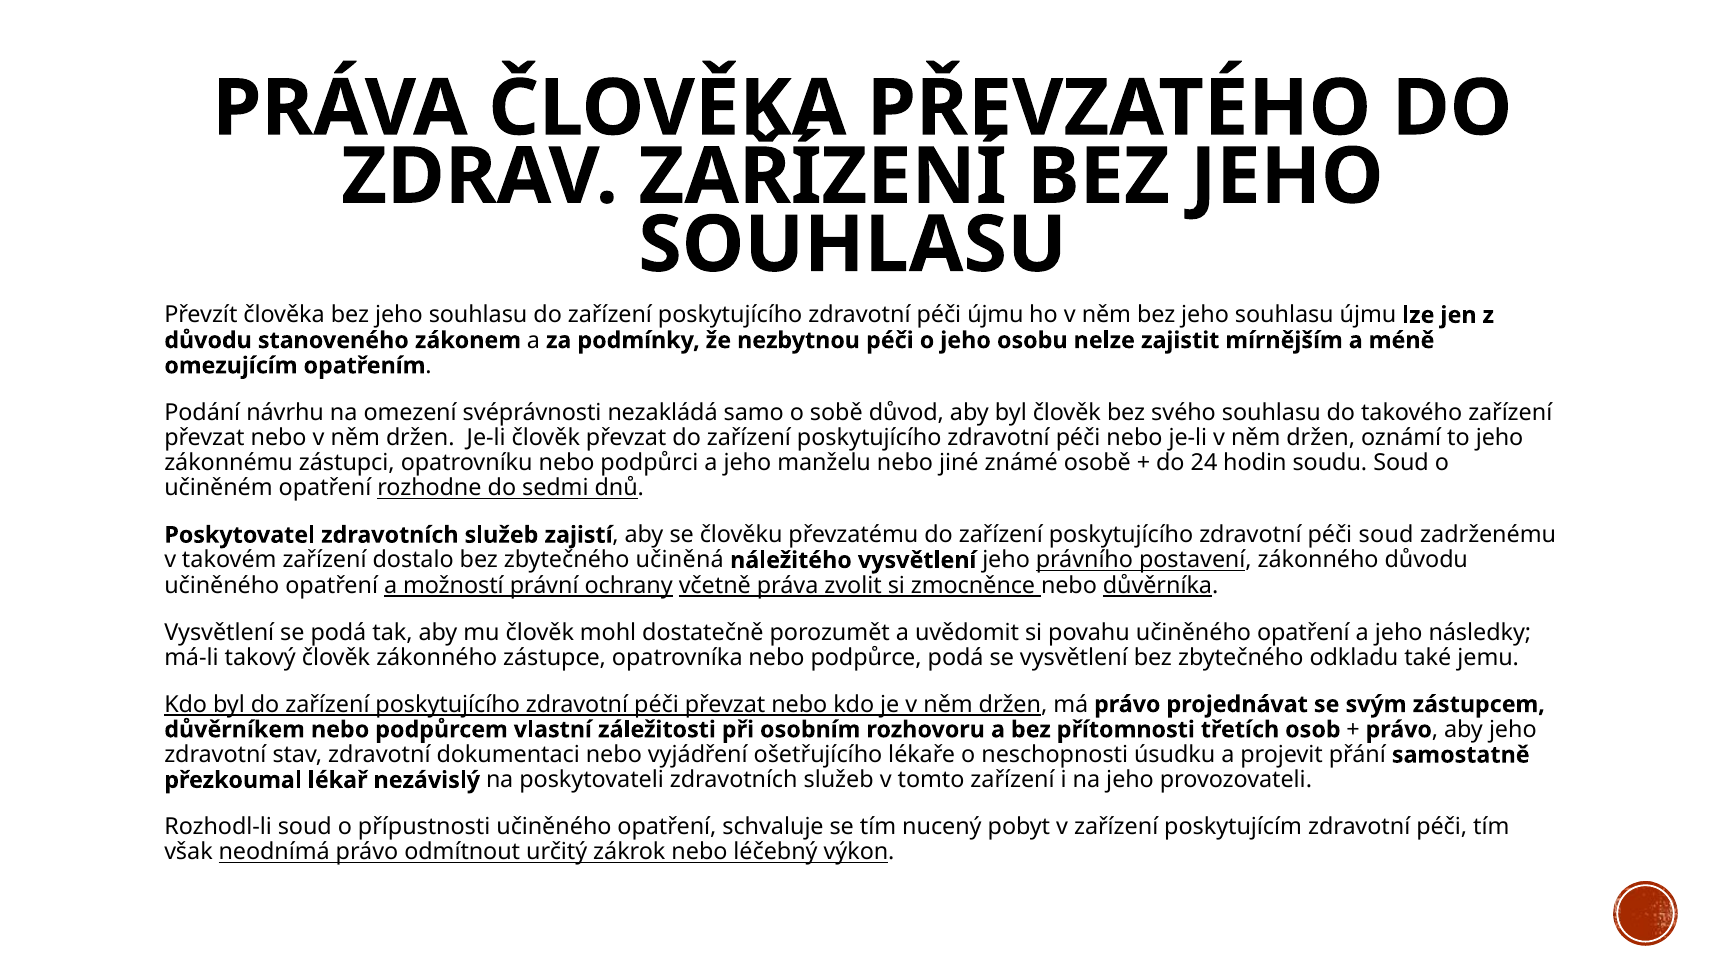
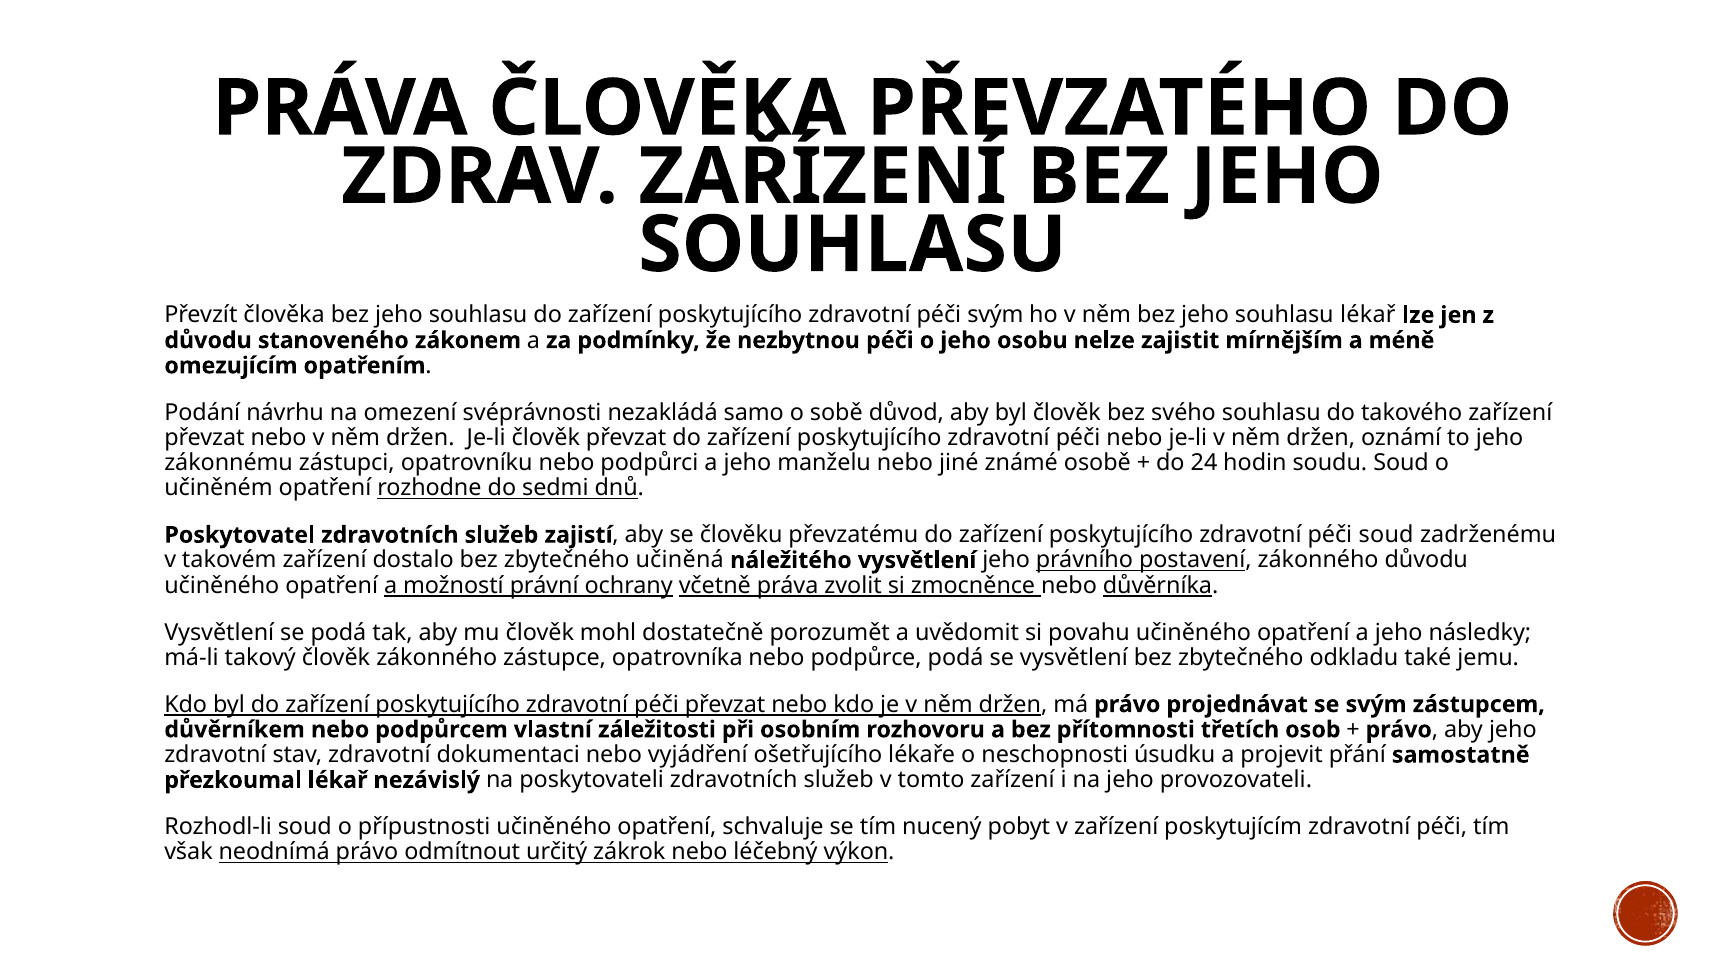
péči újmu: újmu -> svým
souhlasu újmu: újmu -> lékař
